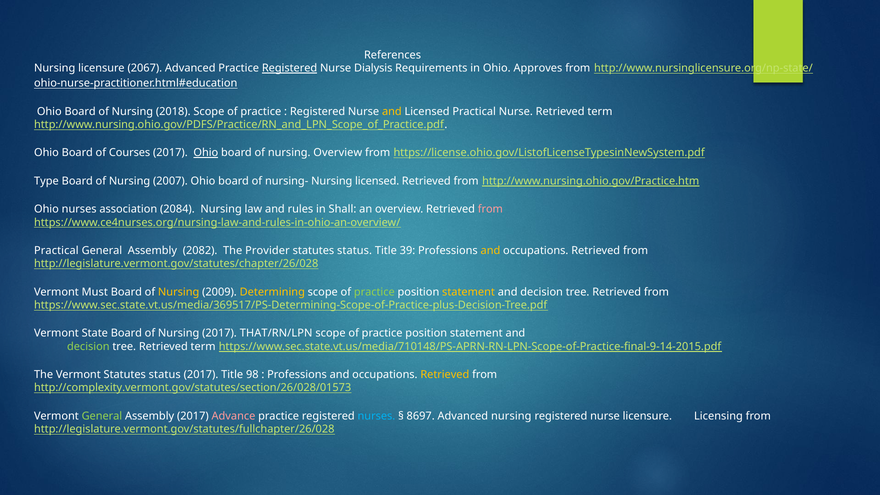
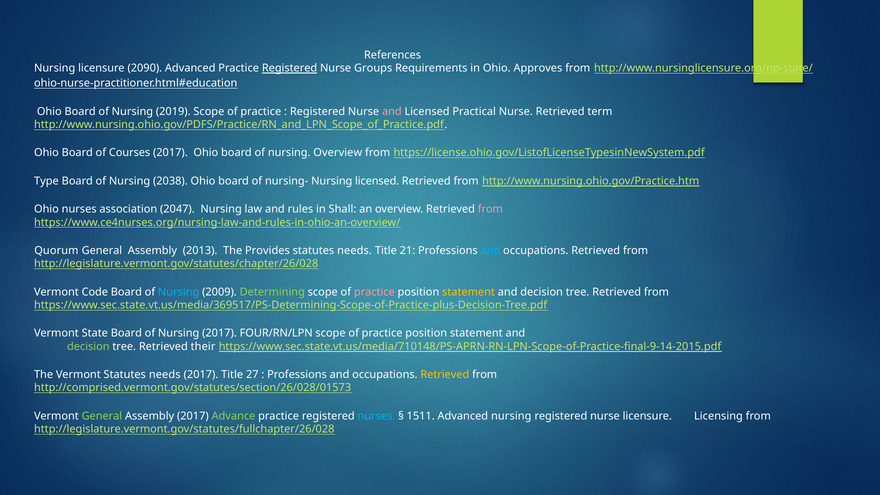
2067: 2067 -> 2090
Dialysis: Dialysis -> Groups
2018: 2018 -> 2019
and at (392, 111) colour: yellow -> pink
Ohio at (206, 153) underline: present -> none
2007: 2007 -> 2038
2084: 2084 -> 2047
Practical at (56, 251): Practical -> Quorum
2082: 2082 -> 2013
Provider: Provider -> Provides
status at (355, 251): status -> needs
39: 39 -> 21
and at (490, 251) colour: yellow -> light blue
Must: Must -> Code
Nursing at (179, 292) colour: yellow -> light blue
Determining colour: yellow -> light green
practice at (374, 292) colour: light green -> pink
THAT/RN/LPN: THAT/RN/LPN -> FOUR/RN/LPN
tree Retrieved term: term -> their
Vermont Statutes status: status -> needs
98: 98 -> 27
http://complexity.vermont.gov/statutes/section/26/028/01573: http://complexity.vermont.gov/statutes/section/26/028/01573 -> http://comprised.vermont.gov/statutes/section/26/028/01573
Advance colour: pink -> light green
8697: 8697 -> 1511
